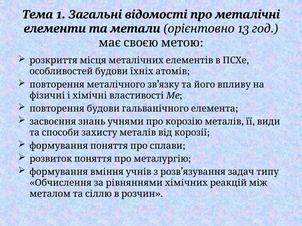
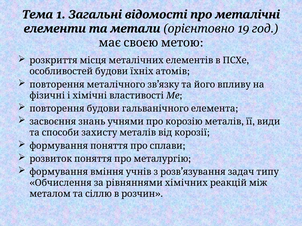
13: 13 -> 19
